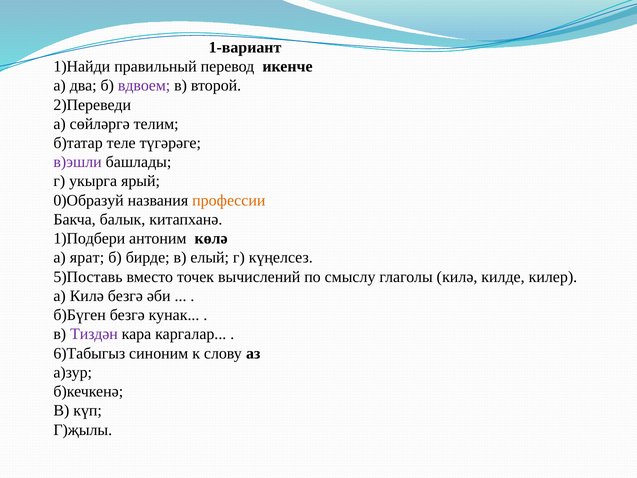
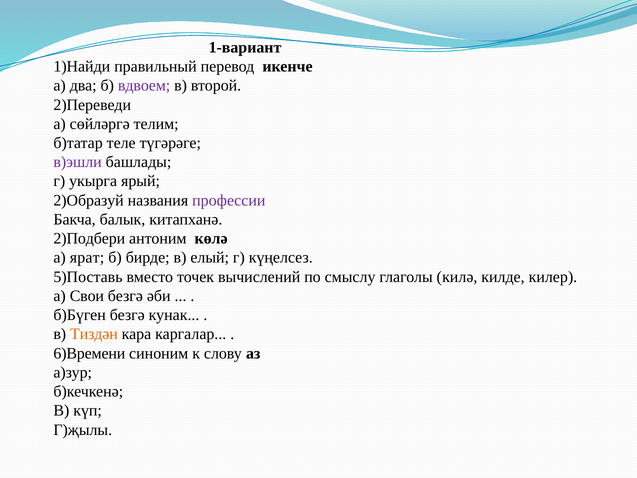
0)Образуй: 0)Образуй -> 2)Образуй
профессии colour: orange -> purple
1)Подбери: 1)Подбери -> 2)Подбери
а Килә: Килә -> Свои
Тиздән colour: purple -> orange
6)Табыгыз: 6)Табыгыз -> 6)Времени
